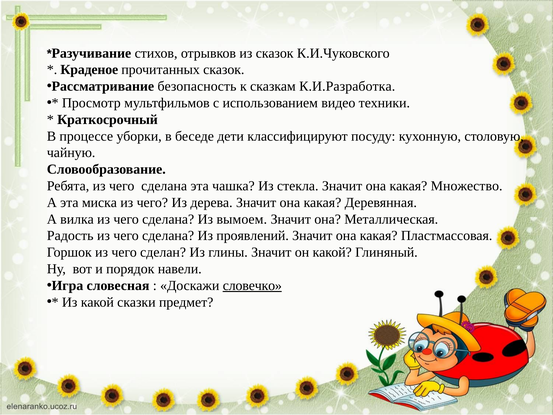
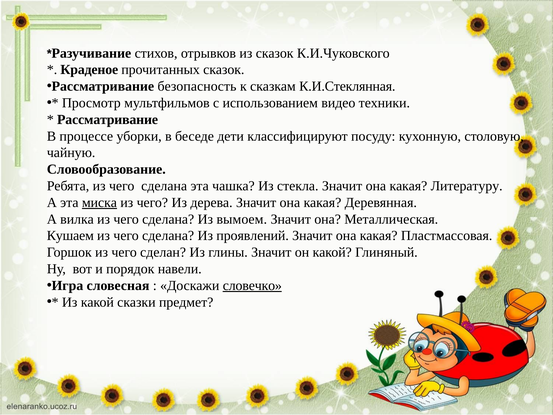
К.И.Разработка: К.И.Разработка -> К.И.Стеклянная
Краткосрочный at (107, 119): Краткосрочный -> Рассматривание
Множество: Множество -> Литературу
миска underline: none -> present
Радость: Радость -> Кушаем
